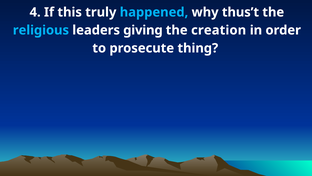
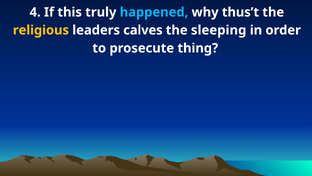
religious colour: light blue -> yellow
giving: giving -> calves
creation: creation -> sleeping
